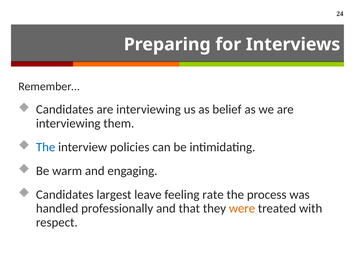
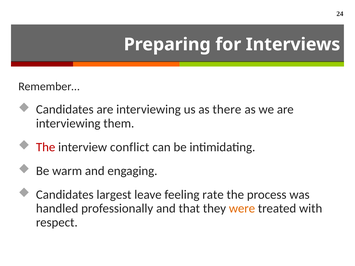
belief: belief -> there
The at (46, 147) colour: blue -> red
policies: policies -> conflict
